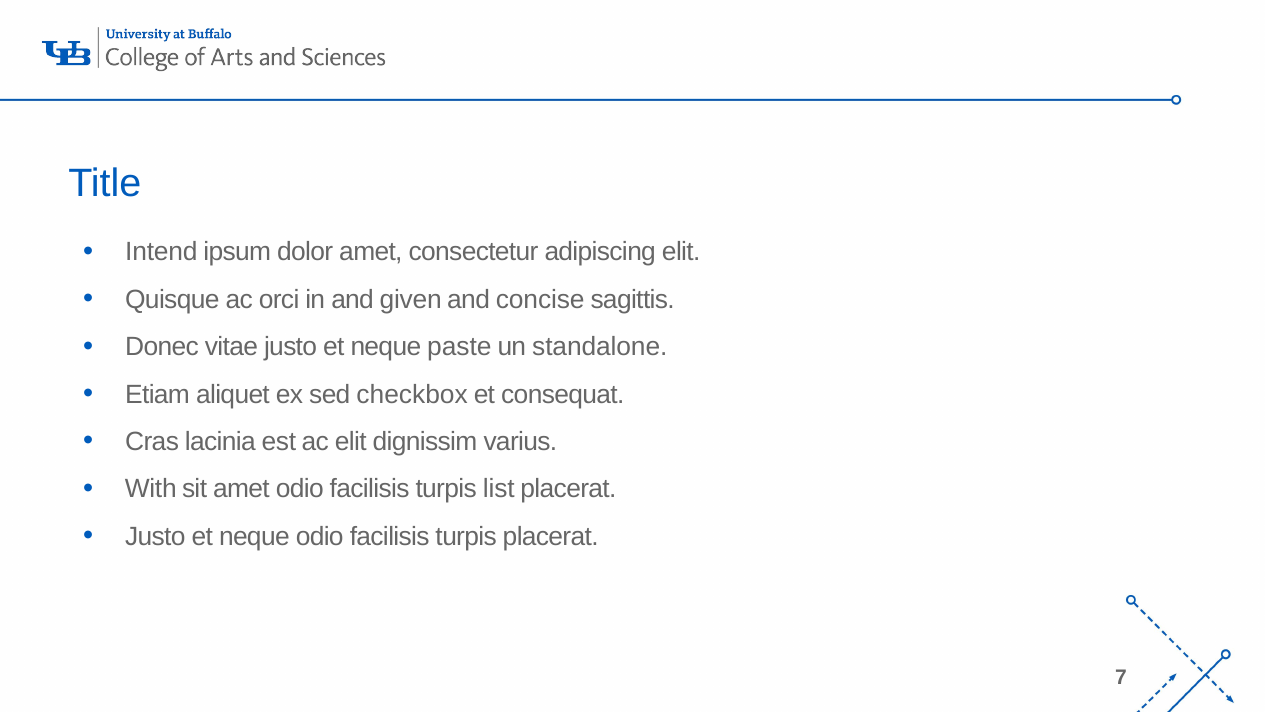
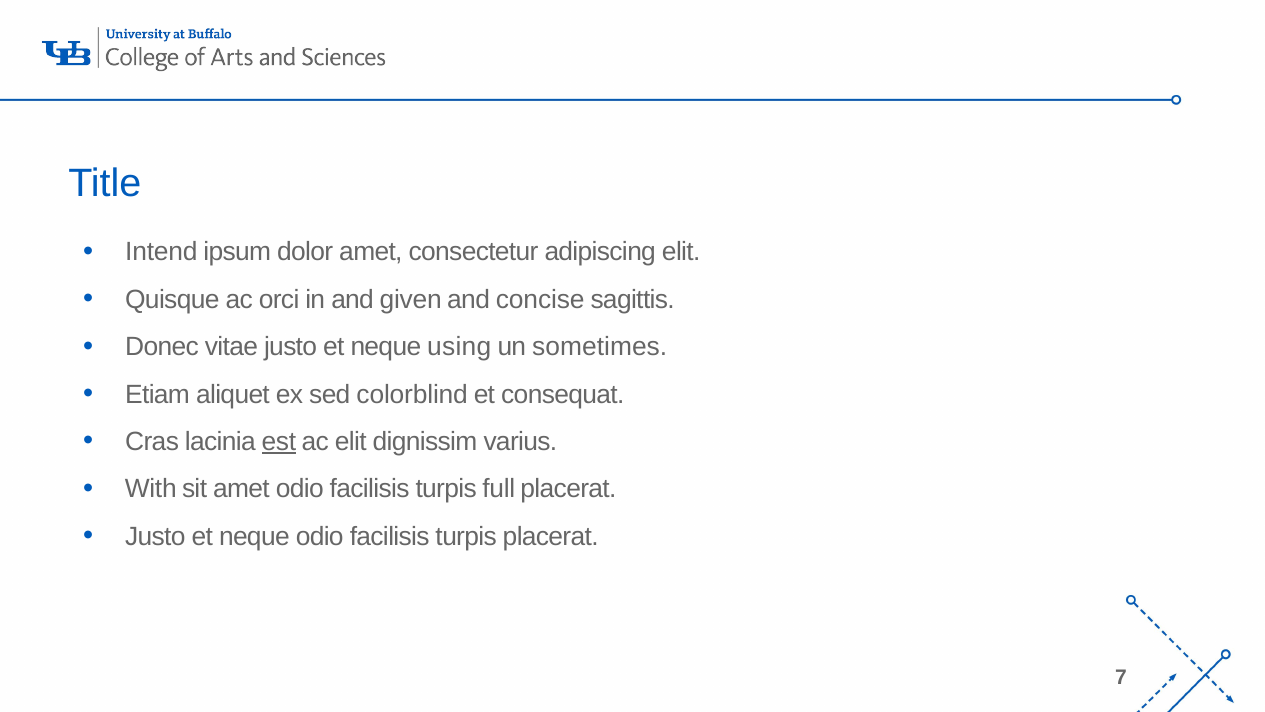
paste: paste -> using
standalone: standalone -> sometimes
checkbox: checkbox -> colorblind
est underline: none -> present
list: list -> full
